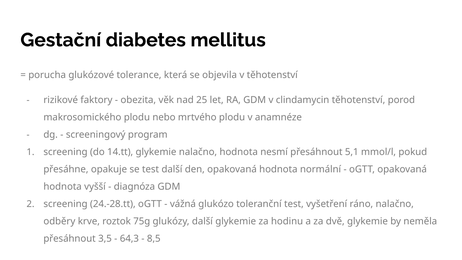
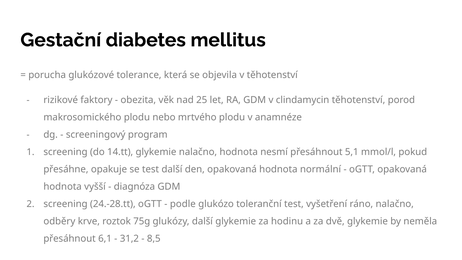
vážná: vážná -> podle
3,5: 3,5 -> 6,1
64,3: 64,3 -> 31,2
